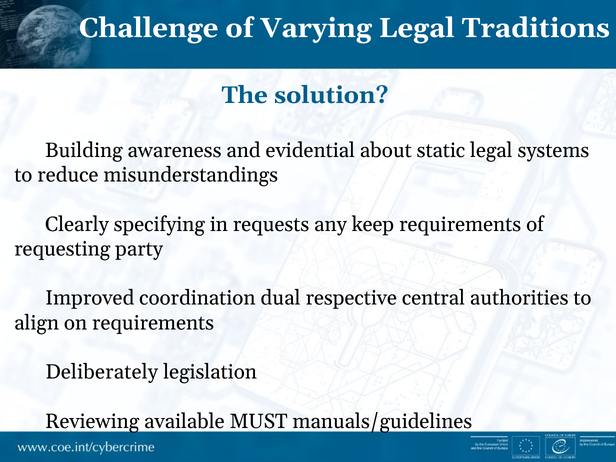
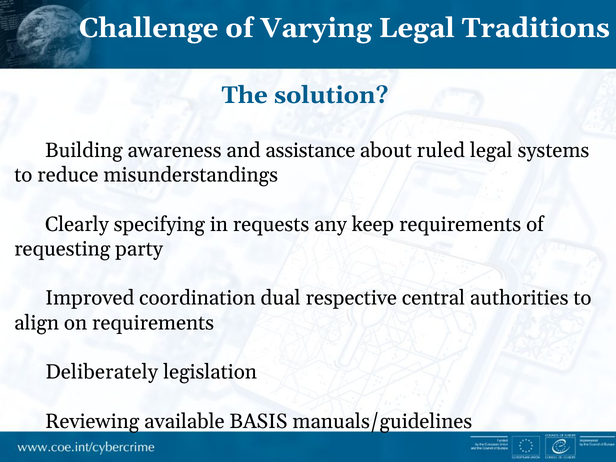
evidential: evidential -> assistance
static: static -> ruled
MUST: MUST -> BASIS
